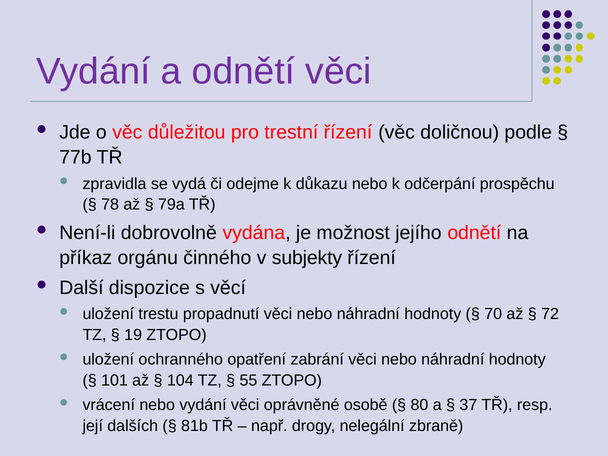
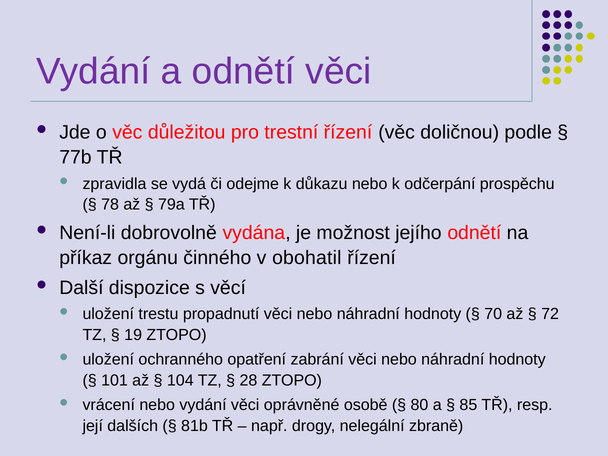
subjekty: subjekty -> obohatil
55: 55 -> 28
37: 37 -> 85
